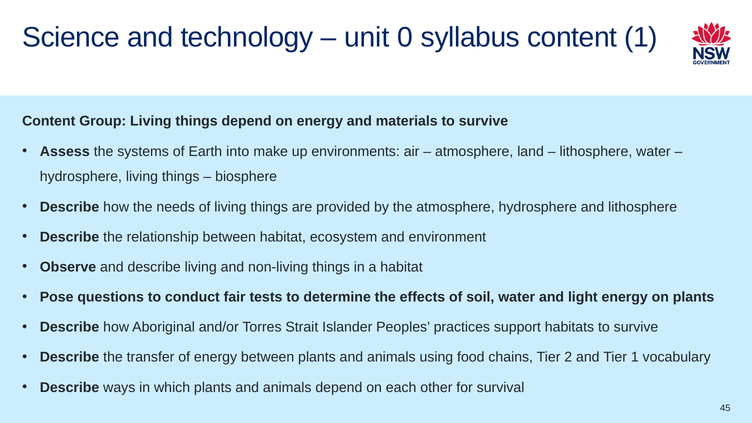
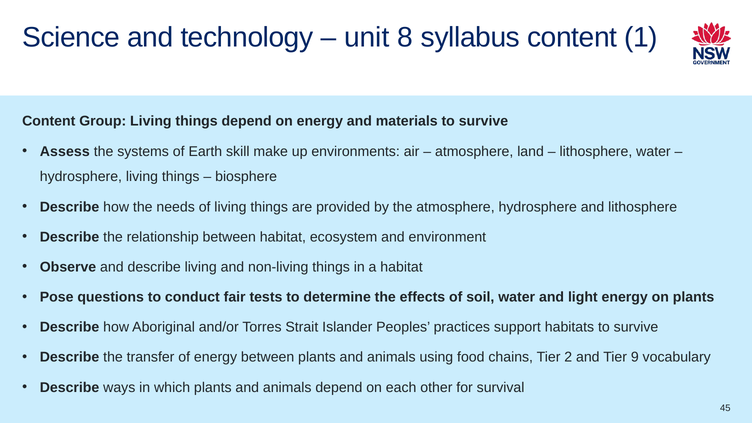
0: 0 -> 8
into: into -> skill
Tier 1: 1 -> 9
